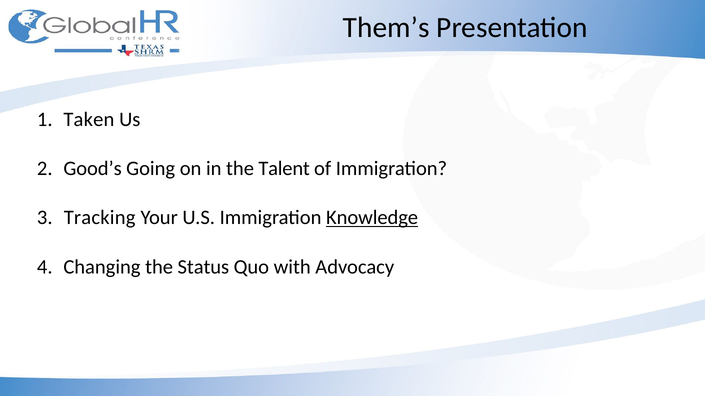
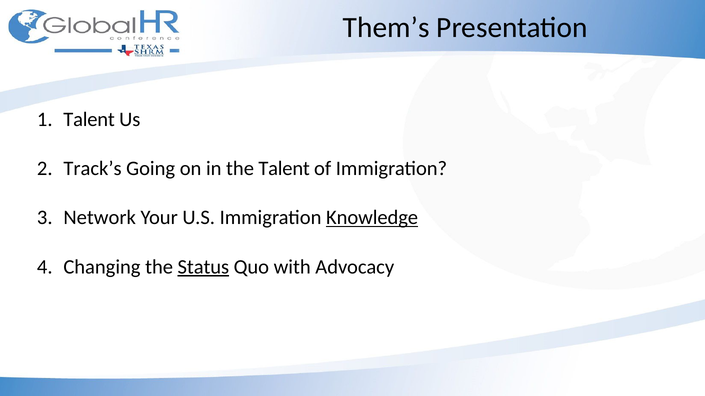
Taken at (89, 119): Taken -> Talent
Good’s: Good’s -> Track’s
Tracking: Tracking -> Network
Status underline: none -> present
